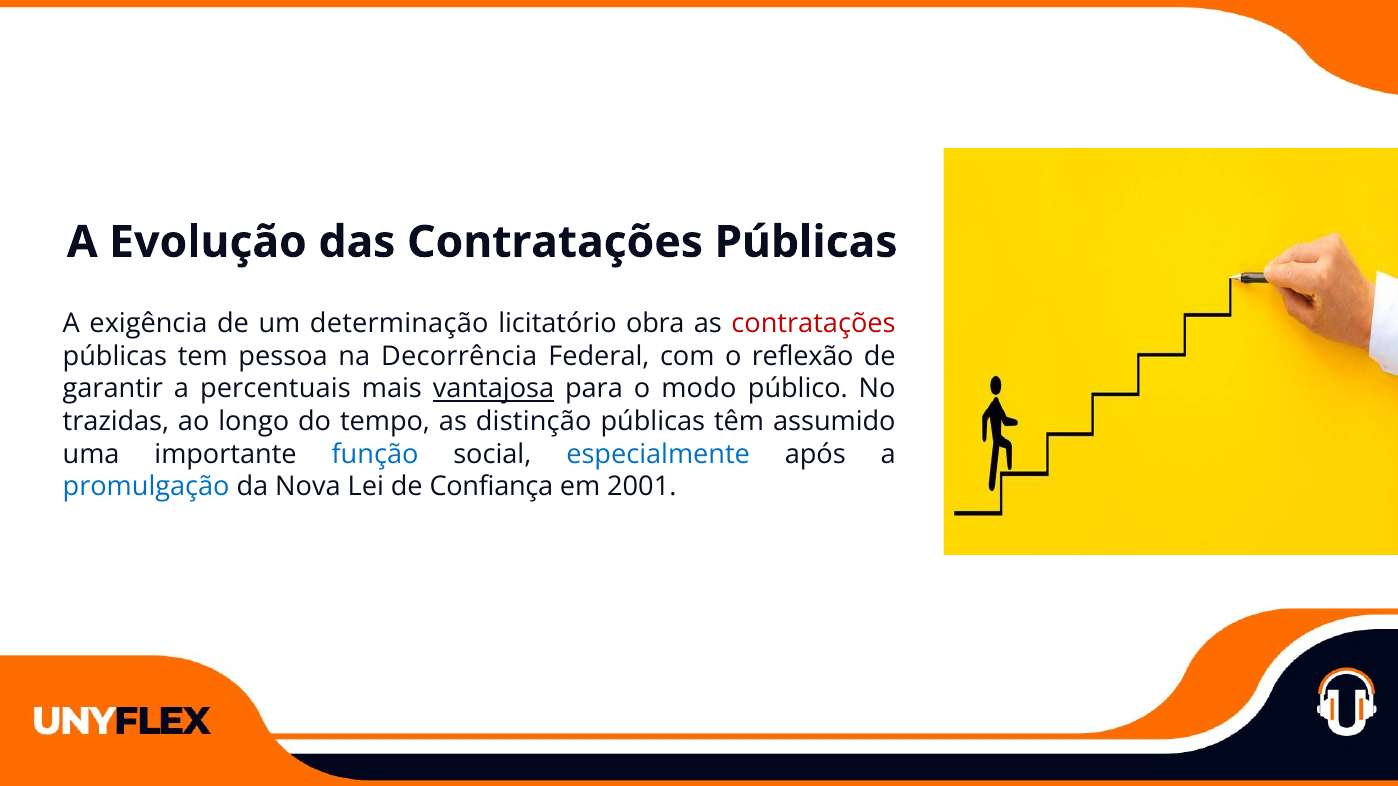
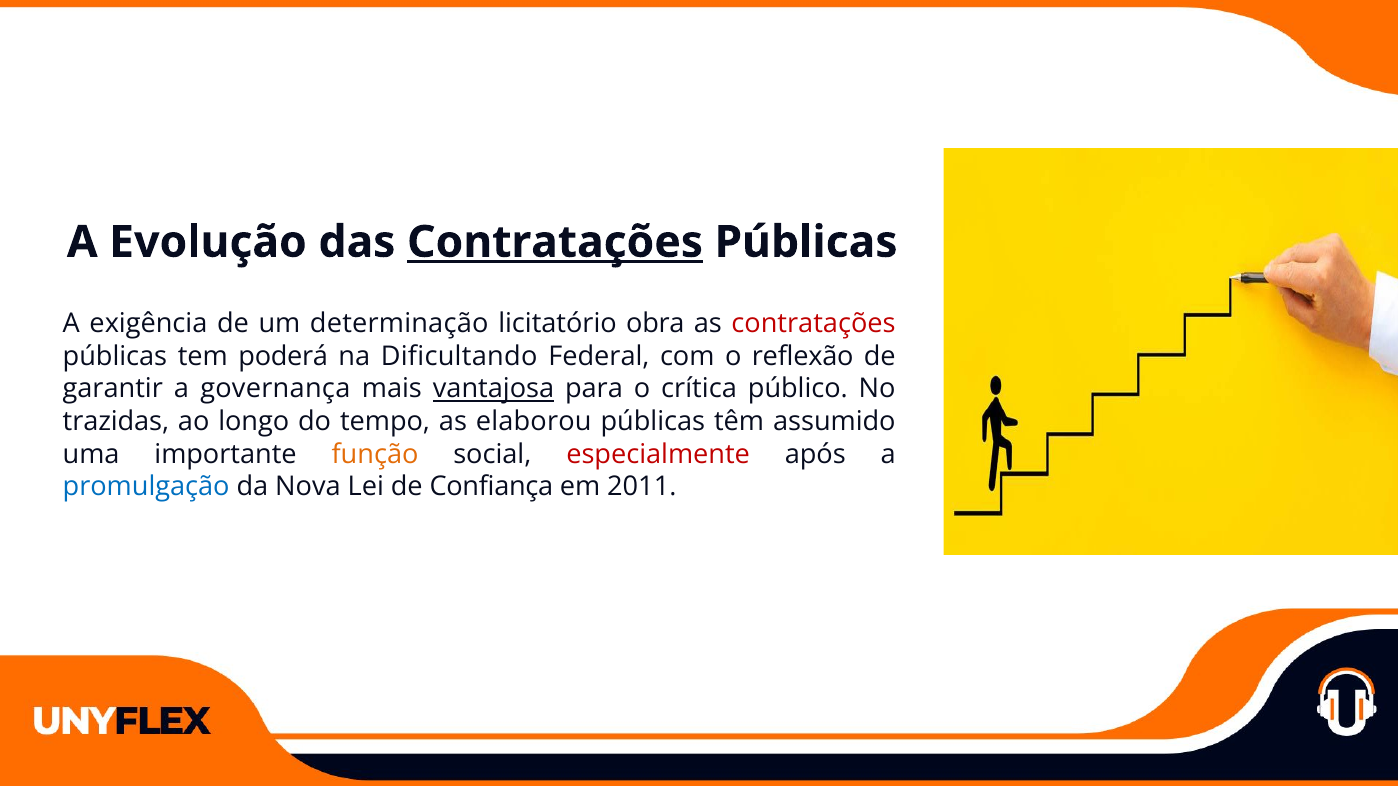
Contratações at (555, 242) underline: none -> present
pessoa: pessoa -> poderá
Decorrência: Decorrência -> Dificultando
percentuais: percentuais -> governança
modo: modo -> crítica
distinção: distinção -> elaborou
função colour: blue -> orange
especialmente colour: blue -> red
2001: 2001 -> 2011
